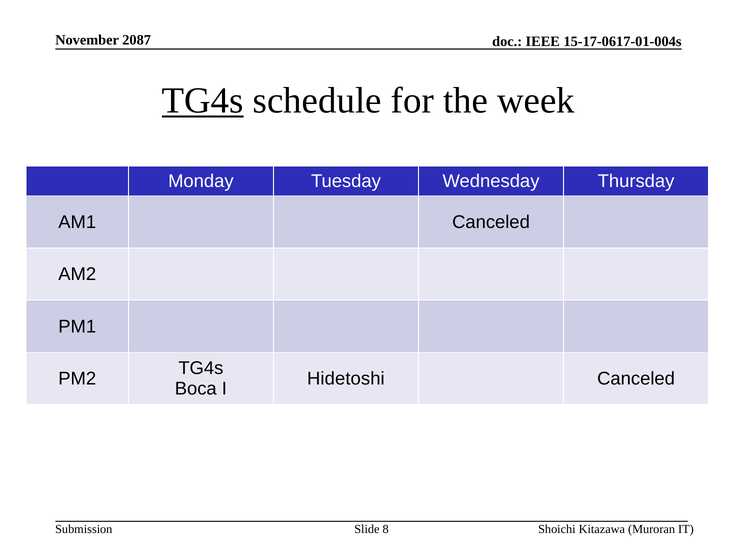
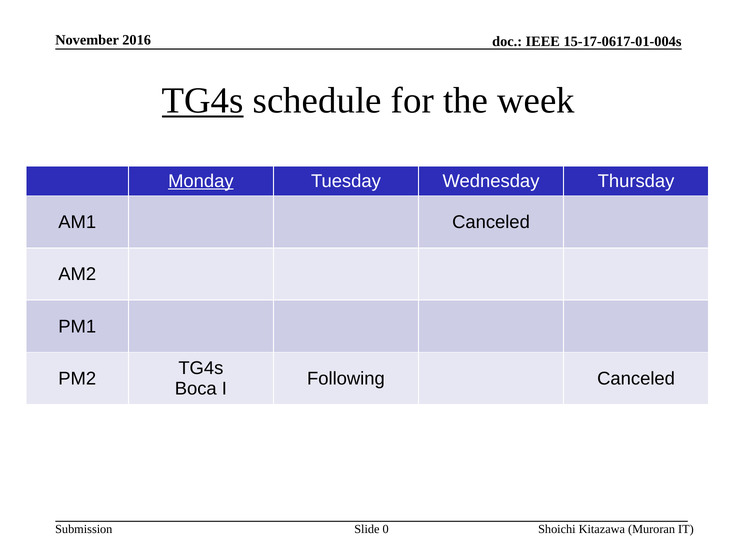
2087: 2087 -> 2016
Monday underline: none -> present
Hidetoshi: Hidetoshi -> Following
8: 8 -> 0
